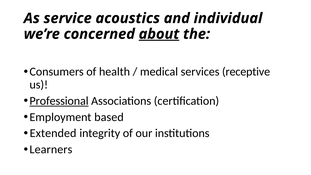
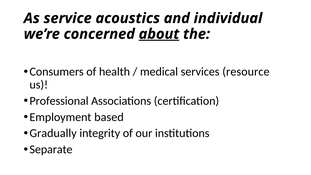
receptive: receptive -> resource
Professional underline: present -> none
Extended: Extended -> Gradually
Learners: Learners -> Separate
